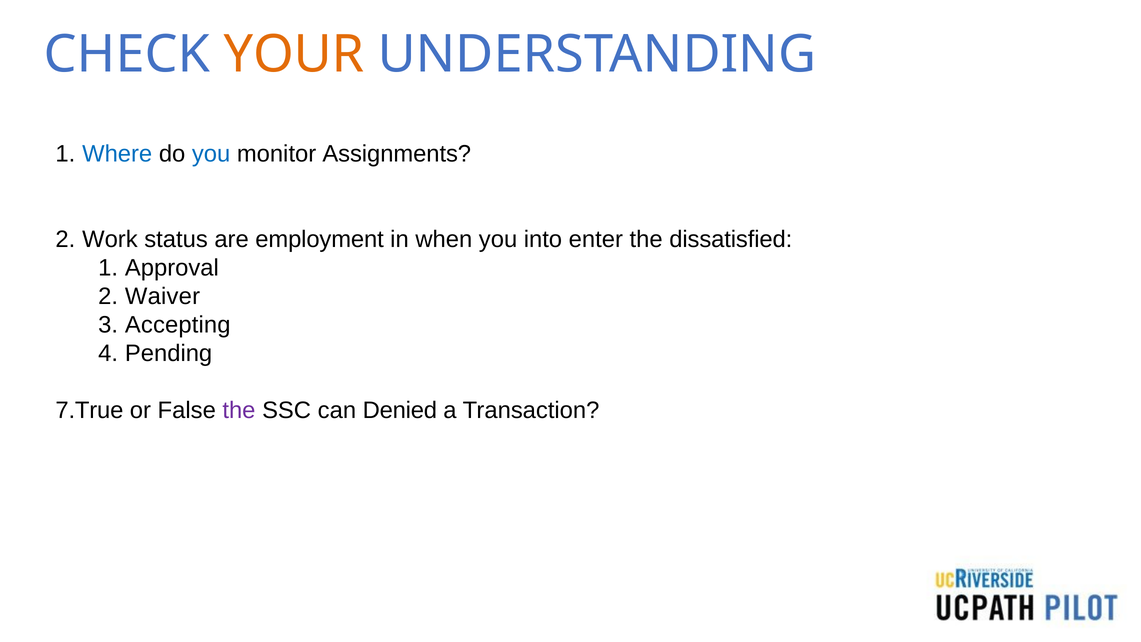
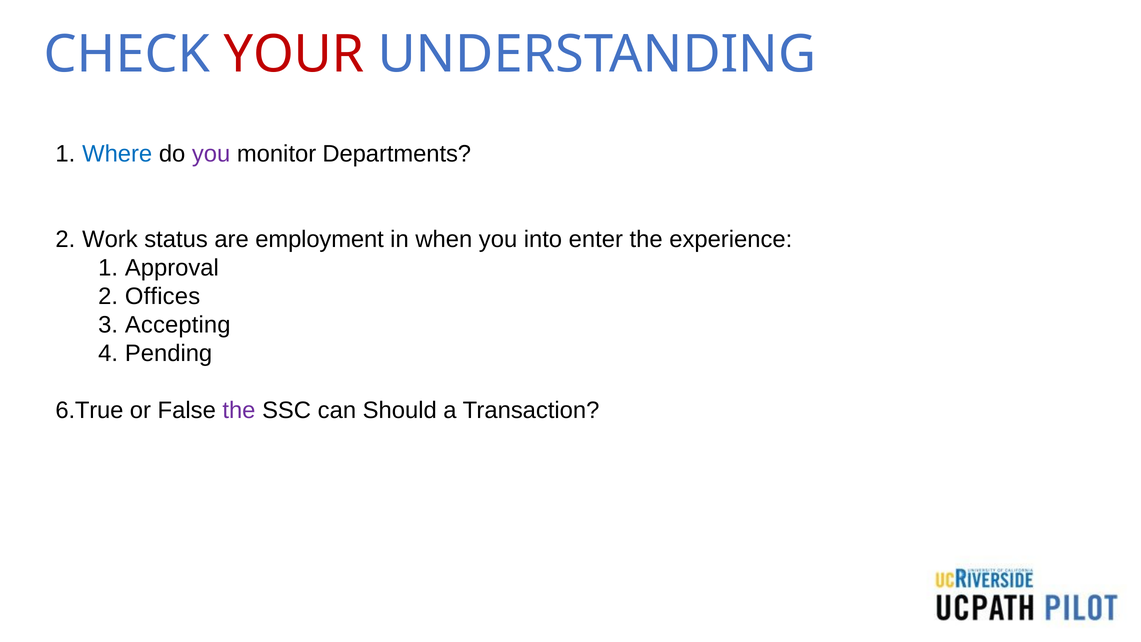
YOUR colour: orange -> red
you at (211, 154) colour: blue -> purple
Assignments: Assignments -> Departments
dissatisfied: dissatisfied -> experience
Waiver: Waiver -> Offices
7.True: 7.True -> 6.True
Denied: Denied -> Should
